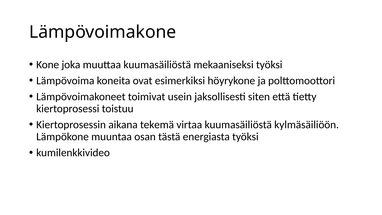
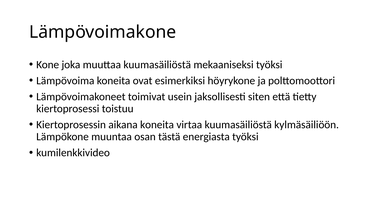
aikana tekemä: tekemä -> koneita
